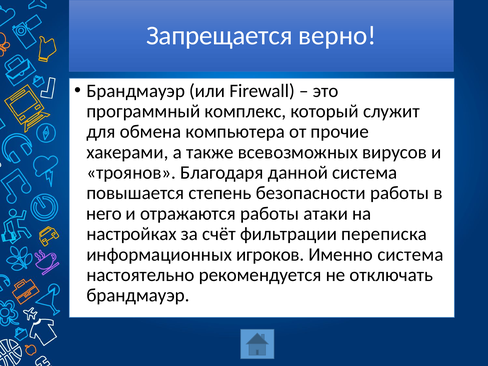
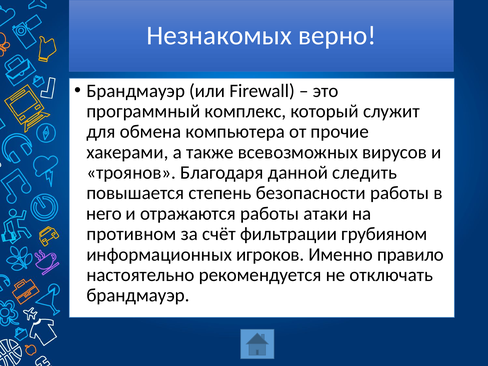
Запрещается: Запрещается -> Незнакомых
данной система: система -> следить
настройках: настройках -> противном
переписка: переписка -> грубияном
Именно система: система -> правило
